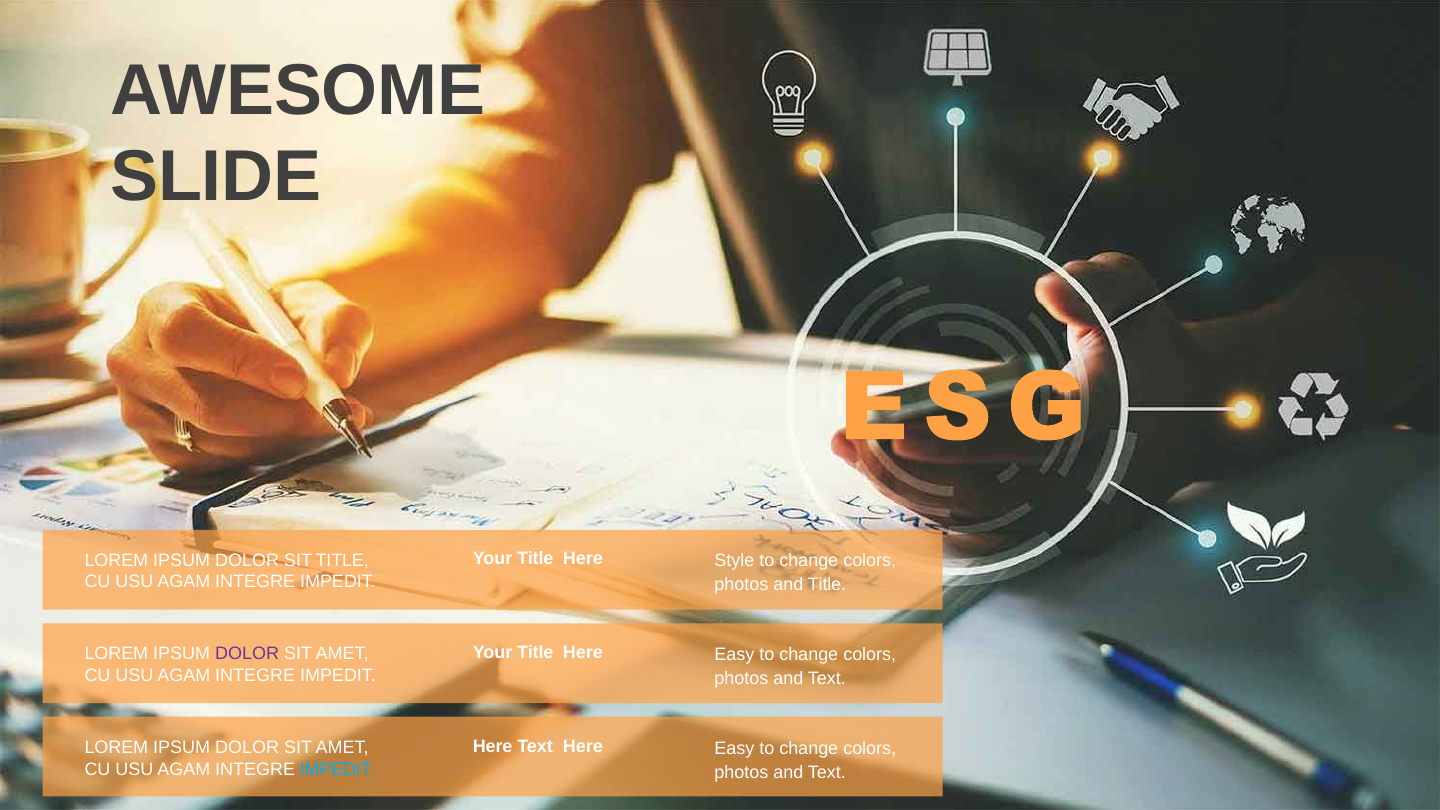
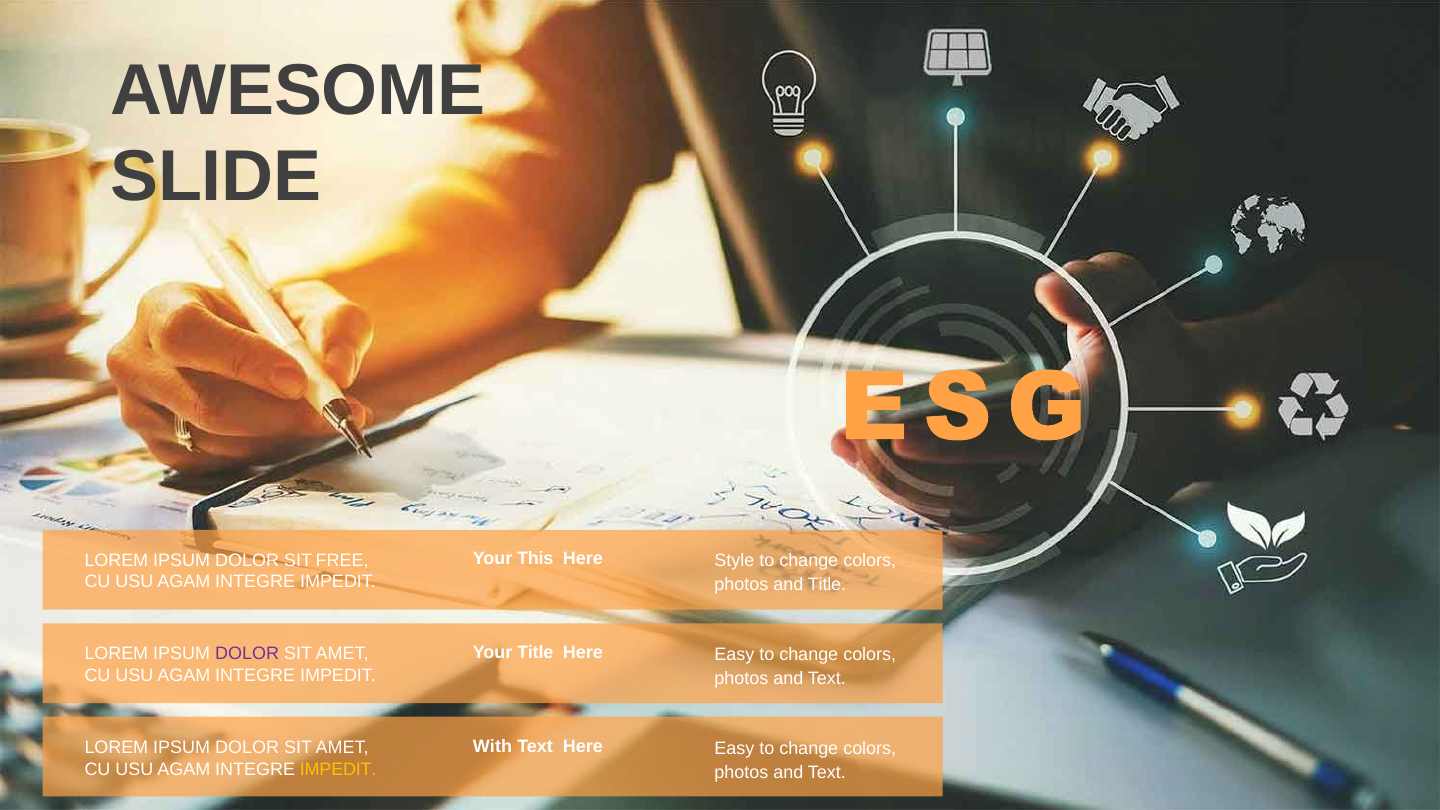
Title at (535, 559): Title -> This
SIT TITLE: TITLE -> FREE
Here at (493, 746): Here -> With
IMPEDIT at (338, 769) colour: light blue -> yellow
